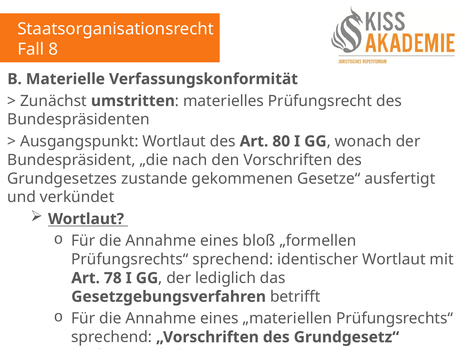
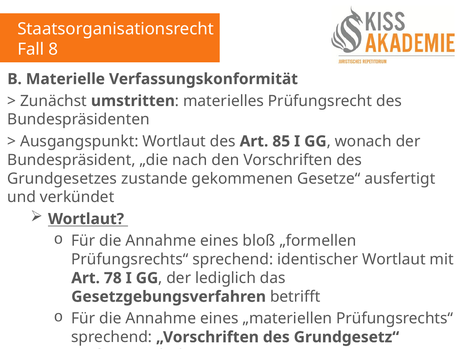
80: 80 -> 85
